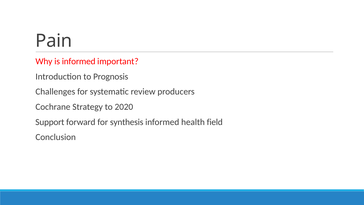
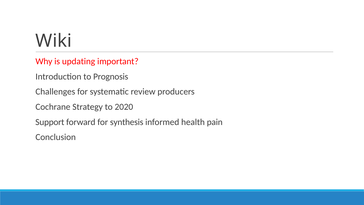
Pain: Pain -> Wiki
is informed: informed -> updating
field: field -> pain
